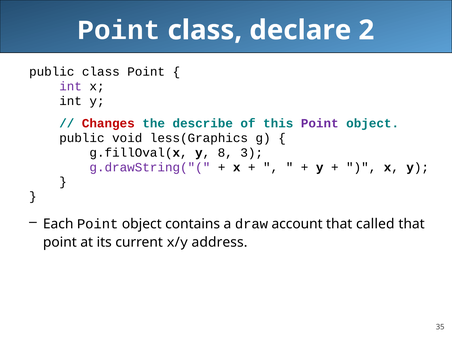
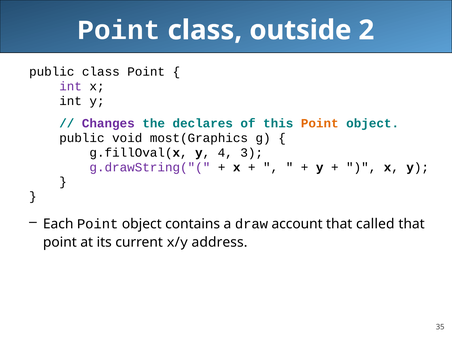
declare: declare -> outside
Changes colour: red -> purple
describe: describe -> declares
Point at (320, 124) colour: purple -> orange
less(Graphics: less(Graphics -> most(Graphics
8: 8 -> 4
